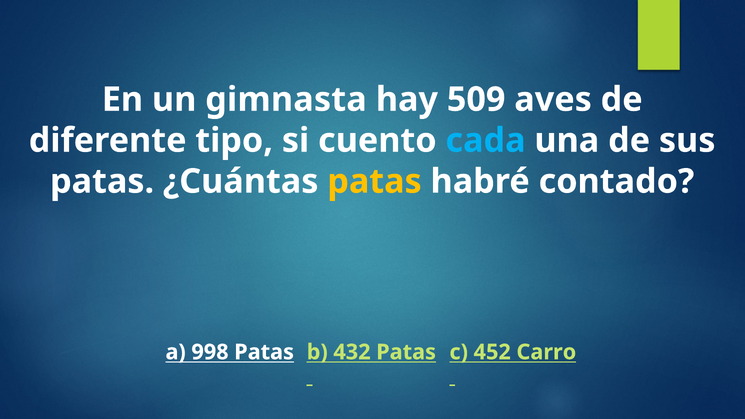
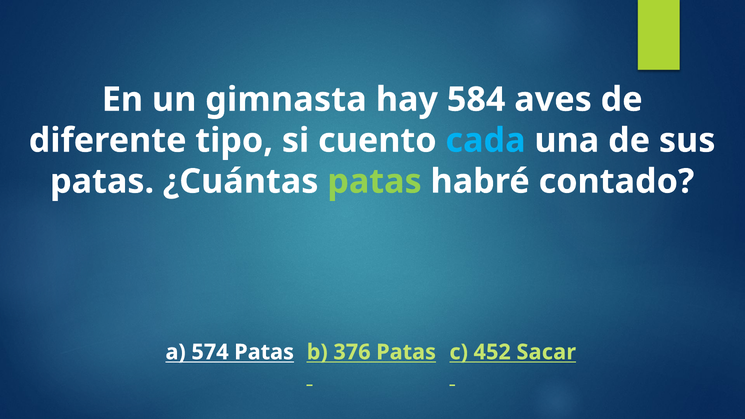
509: 509 -> 584
patas at (375, 181) colour: yellow -> light green
998: 998 -> 574
432: 432 -> 376
Carro: Carro -> Sacar
